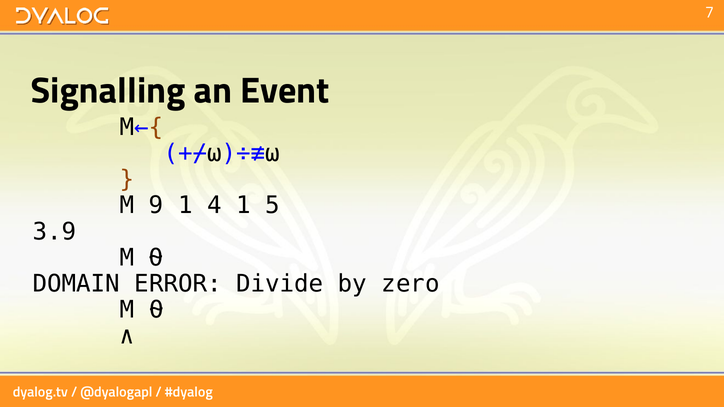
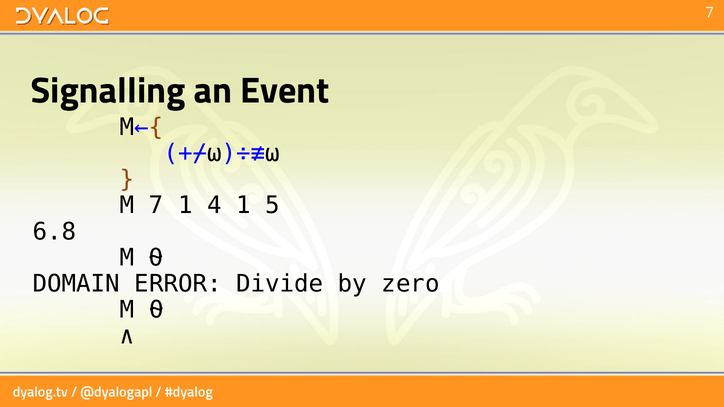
M 9: 9 -> 7
3.9: 3.9 -> 6.8
